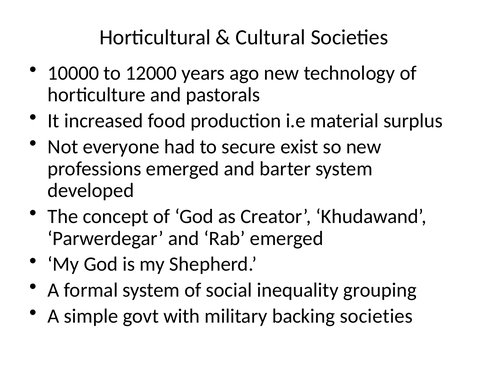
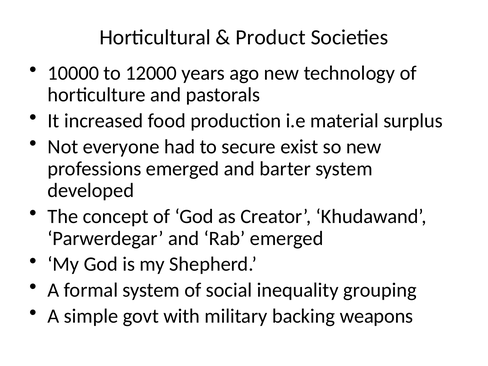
Cultural: Cultural -> Product
backing societies: societies -> weapons
